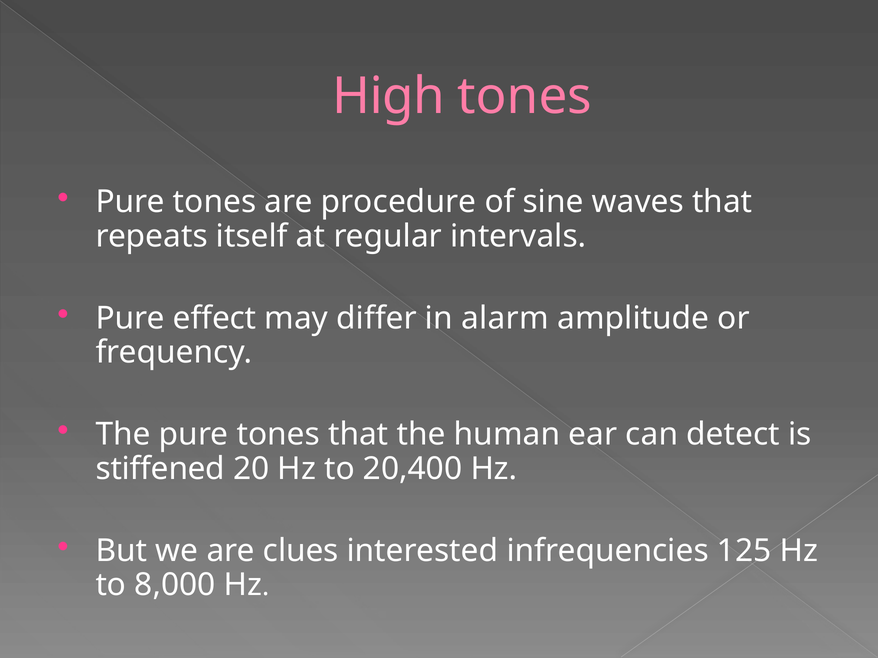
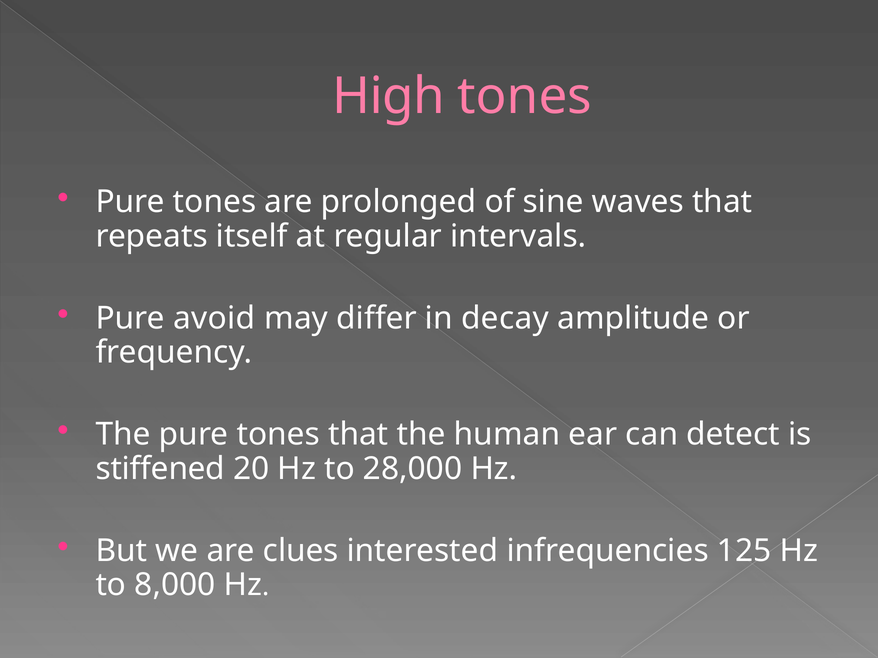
procedure: procedure -> prolonged
effect: effect -> avoid
alarm: alarm -> decay
20,400: 20,400 -> 28,000
